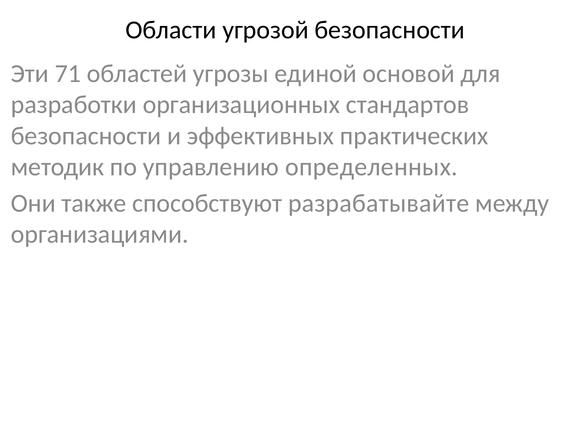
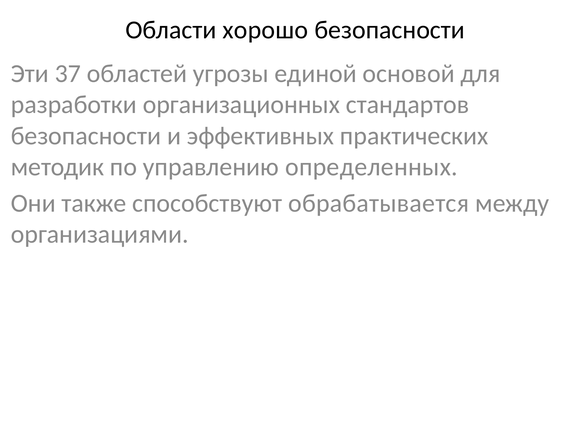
угрозой: угрозой -> хорошо
71: 71 -> 37
разрабатывайте: разрабатывайте -> обрабатывается
